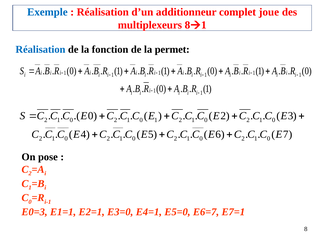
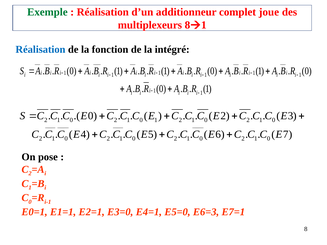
Exemple colour: blue -> green
permet: permet -> intégré
E0=3: E0=3 -> E0=1
E6=7: E6=7 -> E6=3
